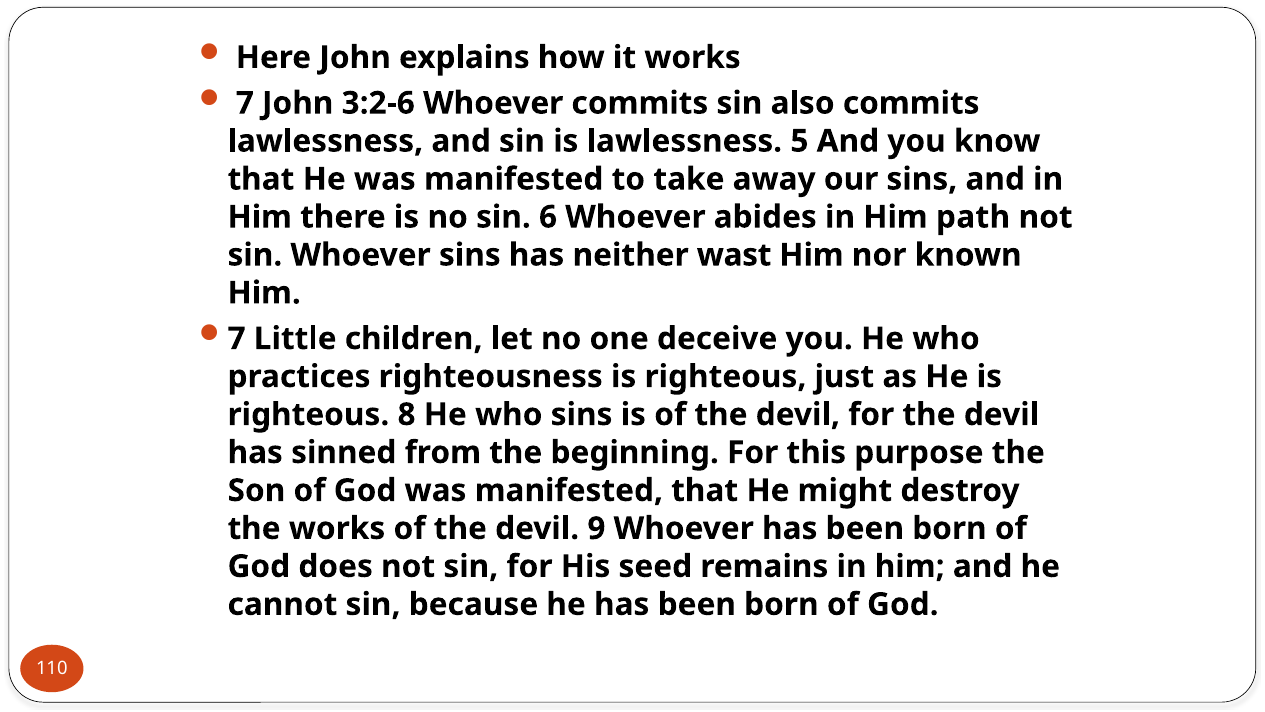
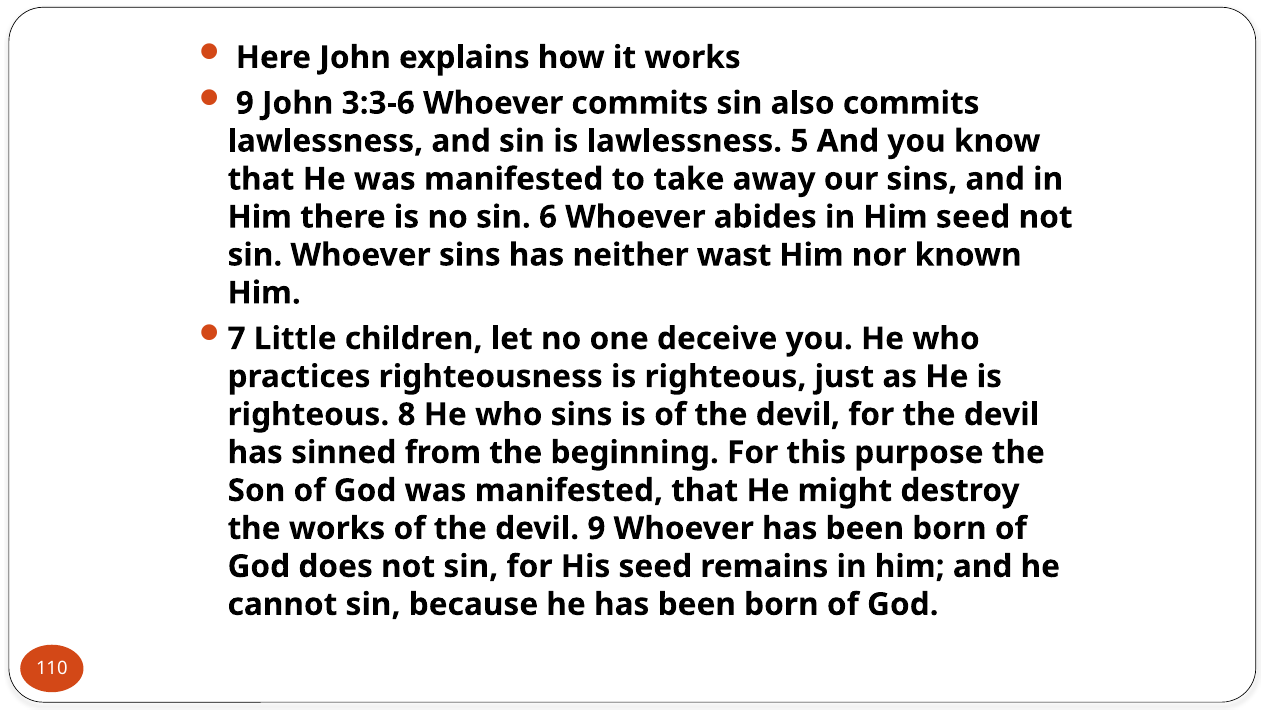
7 at (245, 103): 7 -> 9
3:2-6: 3:2-6 -> 3:3-6
Him path: path -> seed
